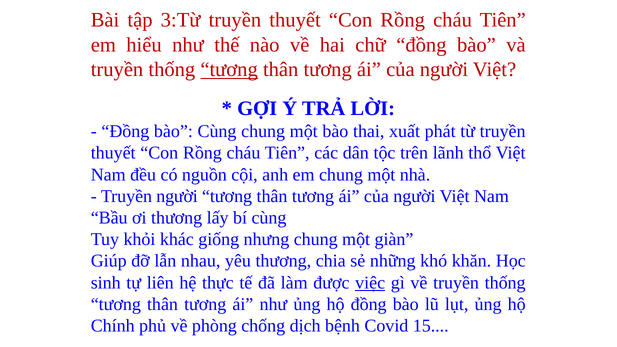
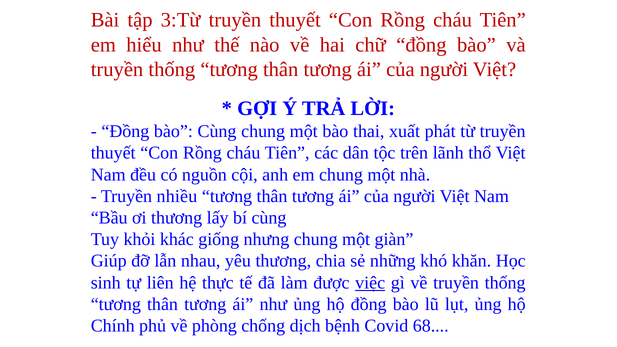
tương at (229, 70) underline: present -> none
Truyền người: người -> nhiều
15: 15 -> 68
